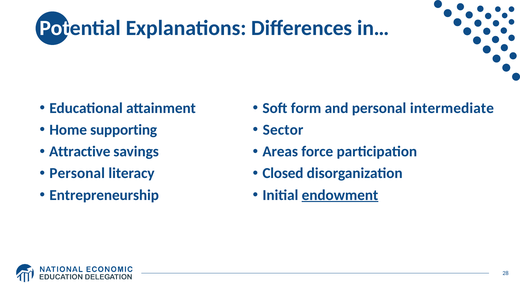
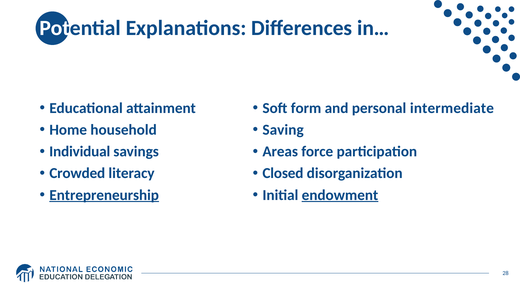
supporting: supporting -> household
Sector: Sector -> Saving
Attractive: Attractive -> Individual
Personal at (77, 174): Personal -> Crowded
Entrepreneurship underline: none -> present
